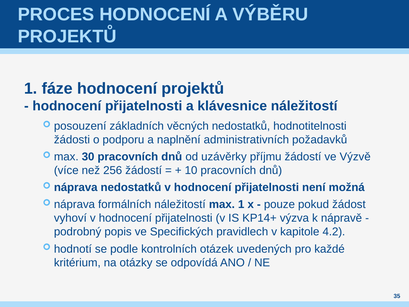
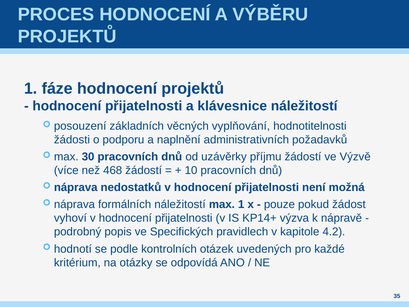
věcných nedostatků: nedostatků -> vyplňování
256: 256 -> 468
